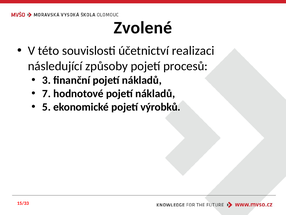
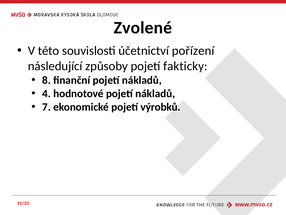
realizaci: realizaci -> pořízení
procesů: procesů -> fakticky
3: 3 -> 8
7: 7 -> 4
5: 5 -> 7
